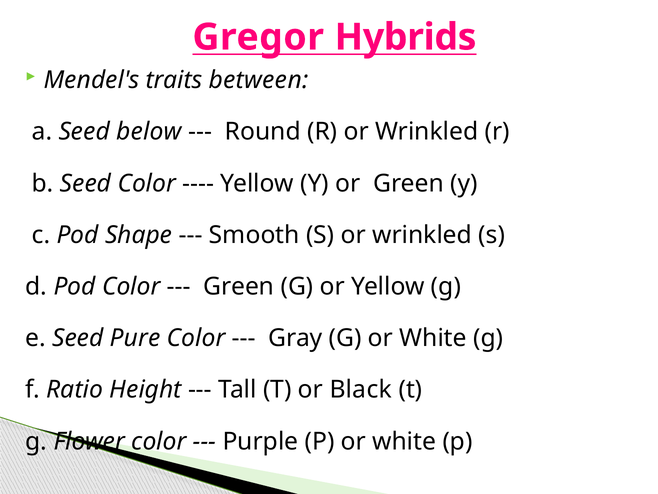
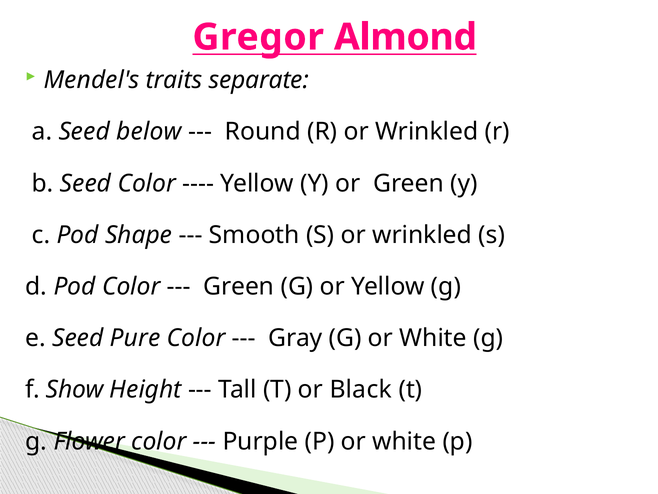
Hybrids: Hybrids -> Almond
between: between -> separate
Ratio: Ratio -> Show
